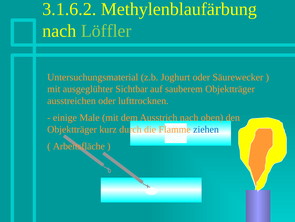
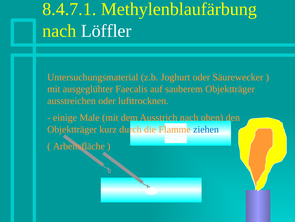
3.1.6.2: 3.1.6.2 -> 8.4.7.1
Löffler colour: light green -> white
Sichtbar: Sichtbar -> Faecalis
